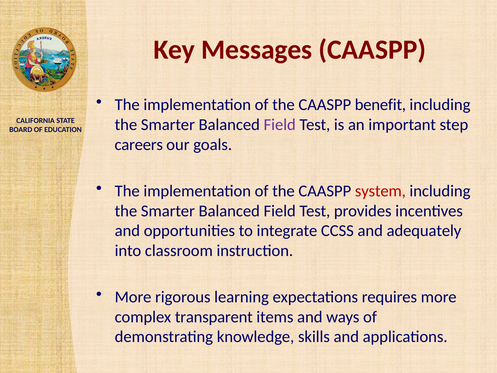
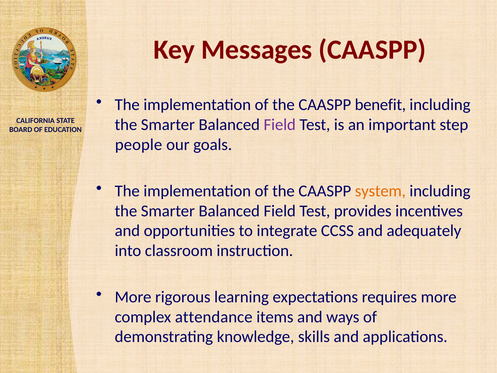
careers: careers -> people
system colour: red -> orange
transparent: transparent -> attendance
